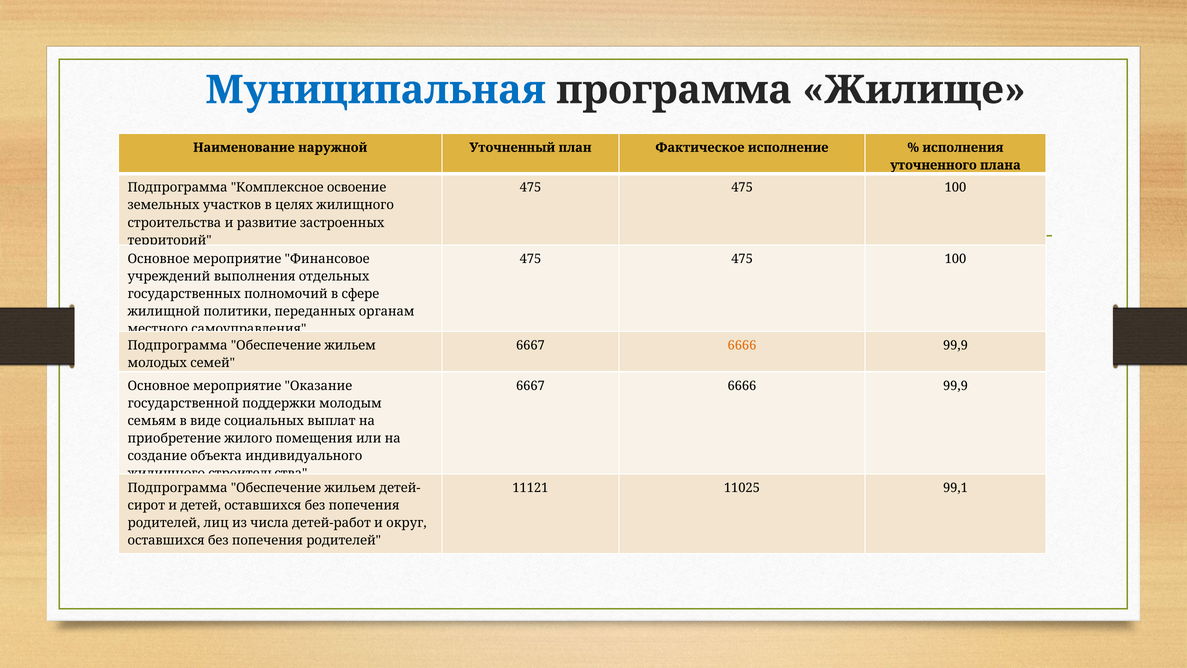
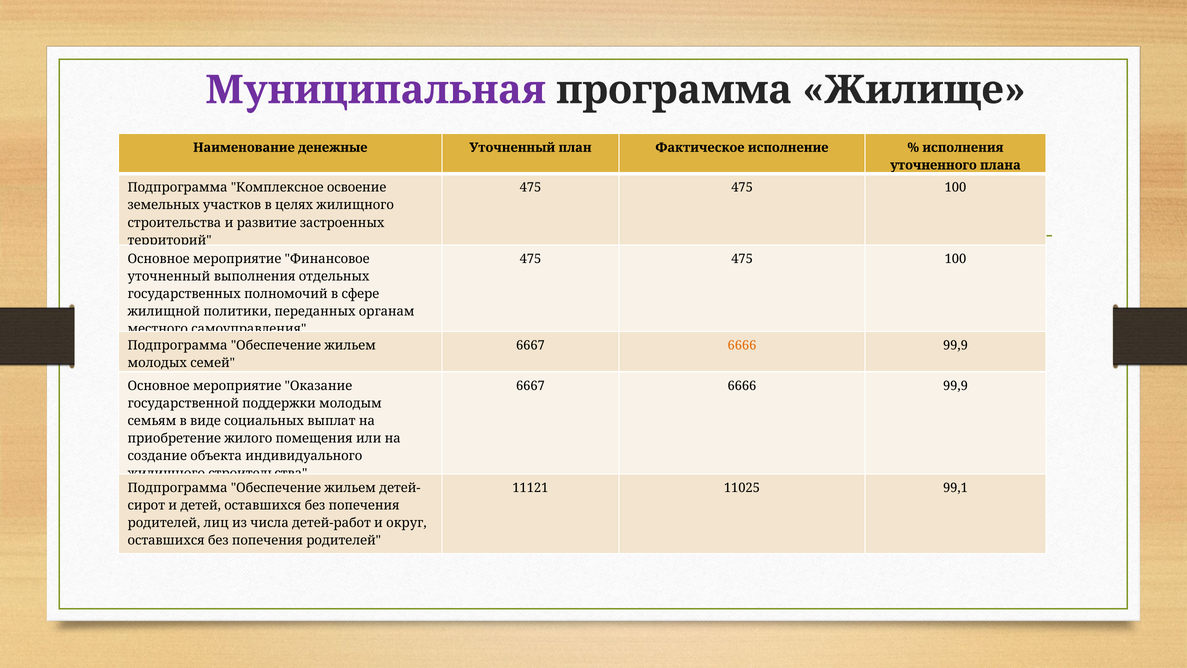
Муниципальная colour: blue -> purple
наружной: наружной -> денежные
учреждений at (169, 276): учреждений -> уточненный
